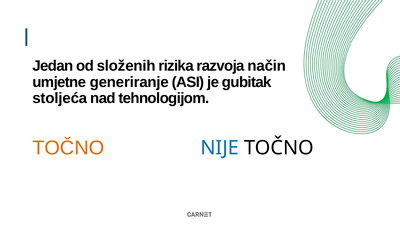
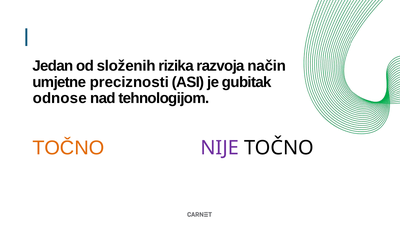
generiranje: generiranje -> preciznosti
stoljeća: stoljeća -> odnose
NIJE colour: blue -> purple
